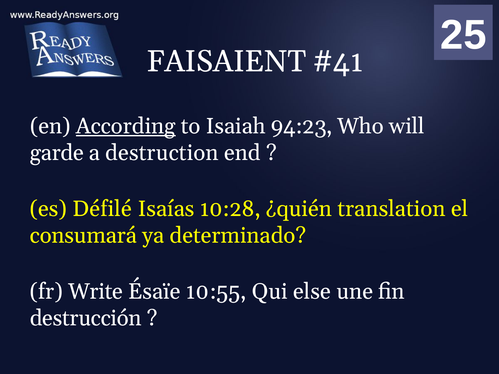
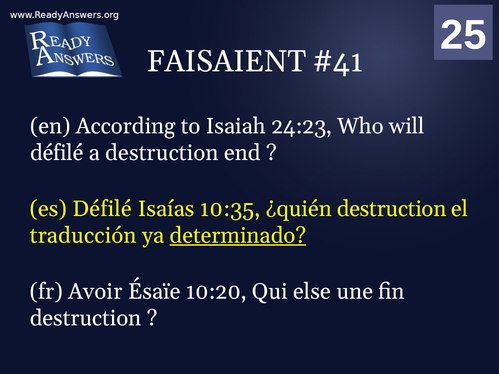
According underline: present -> none
94:23: 94:23 -> 24:23
garde at (57, 153): garde -> défilé
10:28: 10:28 -> 10:35
¿quién translation: translation -> destruction
consumará: consumará -> traducción
determinado underline: none -> present
Write: Write -> Avoir
10:55: 10:55 -> 10:20
destrucción at (86, 318): destrucción -> destruction
